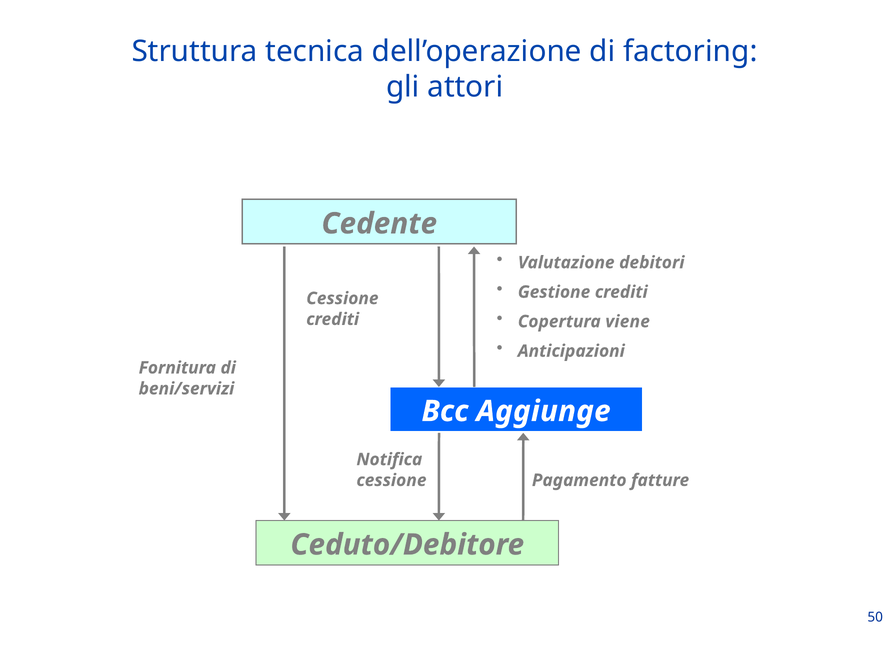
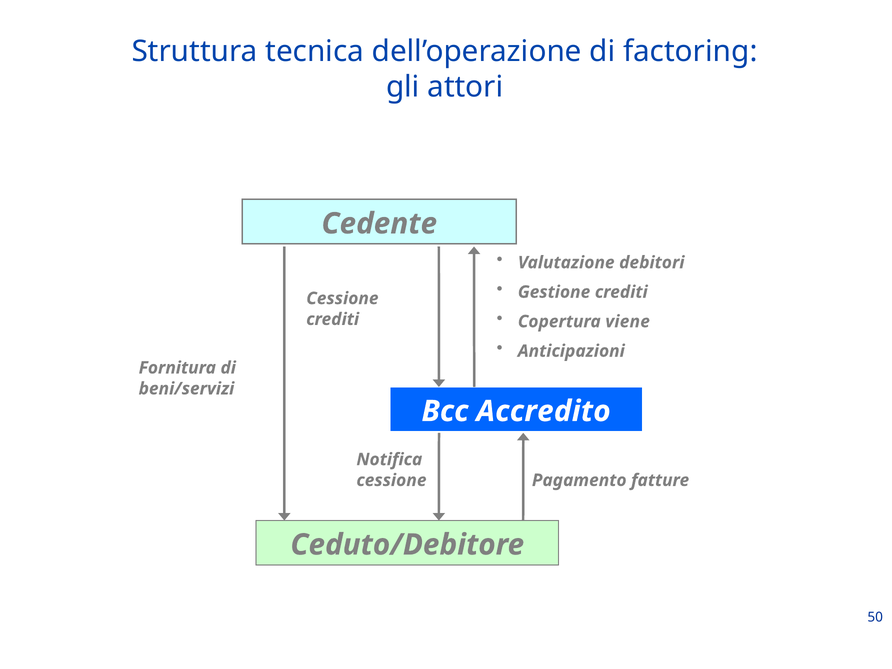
Aggiunge: Aggiunge -> Accredito
